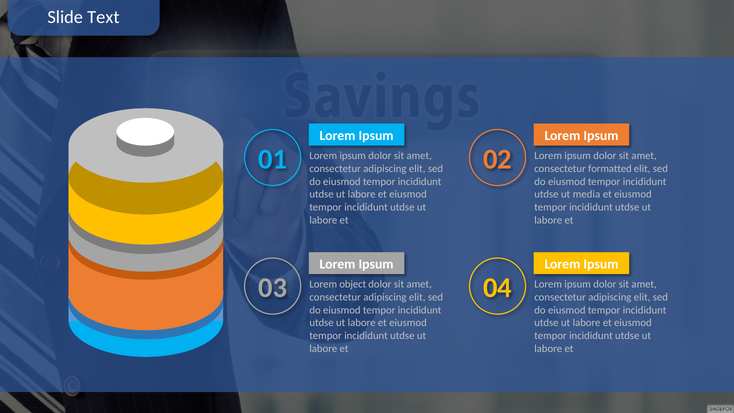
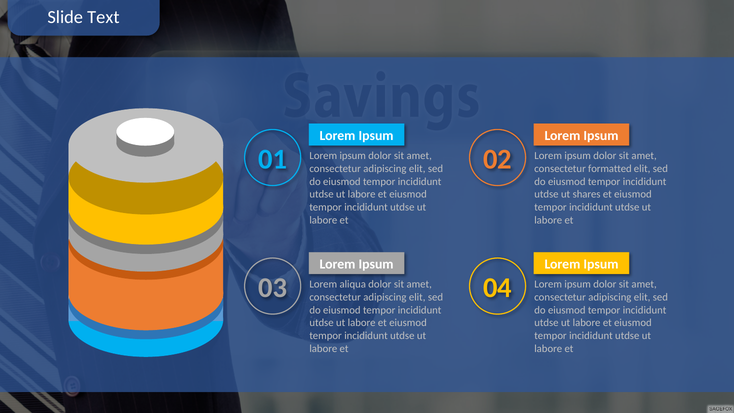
media: media -> shares
object: object -> aliqua
